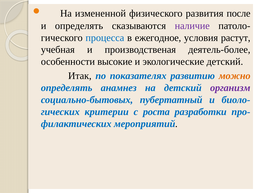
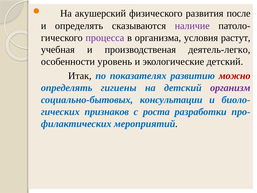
измененной: измененной -> акушерский
процесса colour: blue -> purple
ежегодное: ежегодное -> организма
деятель-более: деятель-более -> деятель-легко
высокие: высокие -> уровень
можно colour: orange -> red
анамнез: анамнез -> гигиены
пубертатный: пубертатный -> консультации
критерии: критерии -> признаков
